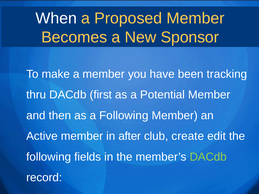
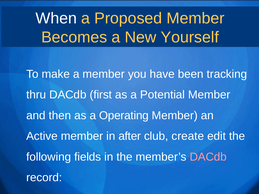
Sponsor: Sponsor -> Yourself
a Following: Following -> Operating
DACdb at (208, 157) colour: light green -> pink
